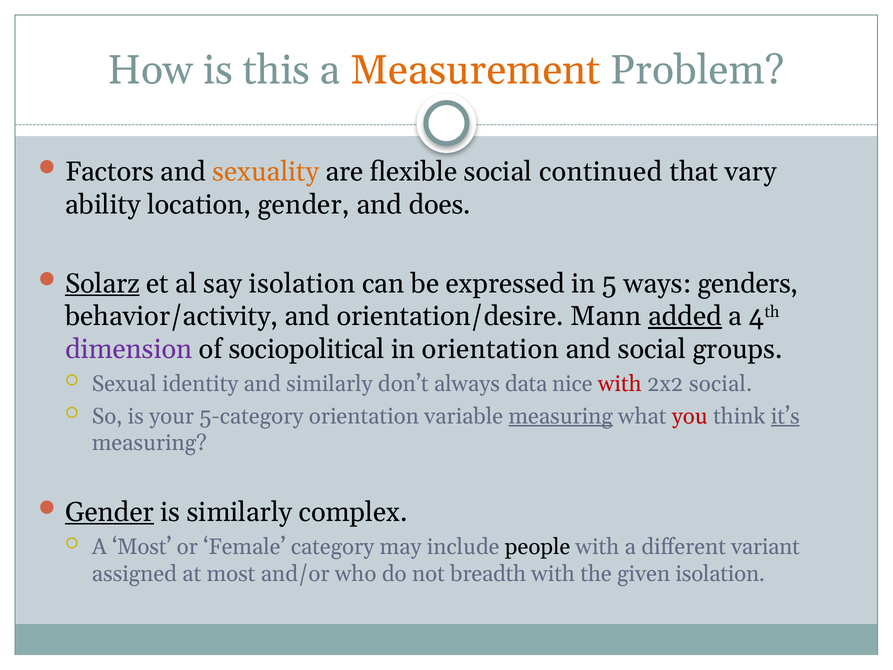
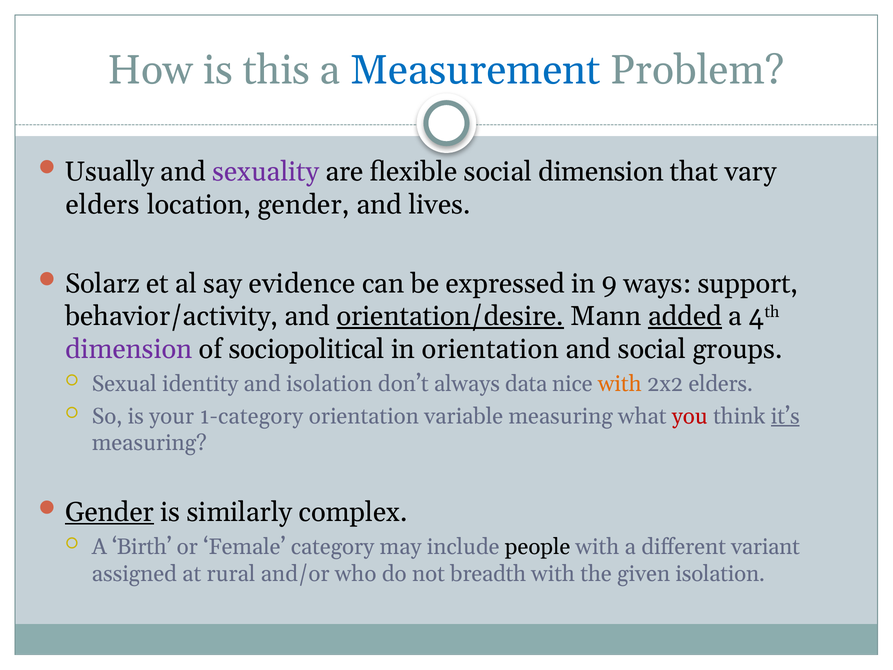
Measurement colour: orange -> blue
Factors: Factors -> Usually
sexuality colour: orange -> purple
social continued: continued -> dimension
ability at (103, 205): ability -> elders
does: does -> lives
Solarz underline: present -> none
say isolation: isolation -> evidence
5: 5 -> 9
genders: genders -> support
orientation/desire underline: none -> present
and similarly: similarly -> isolation
with at (620, 384) colour: red -> orange
2x2 social: social -> elders
5-category: 5-category -> 1-category
measuring at (561, 416) underline: present -> none
A Most: Most -> Birth
at most: most -> rural
